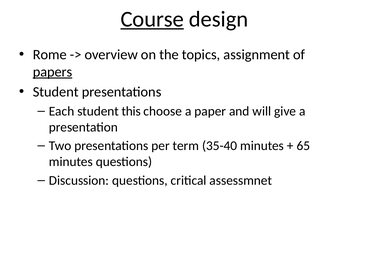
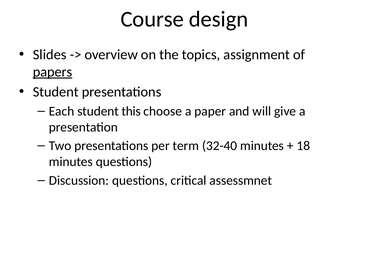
Course underline: present -> none
Rome: Rome -> Slides
35-40: 35-40 -> 32-40
65: 65 -> 18
